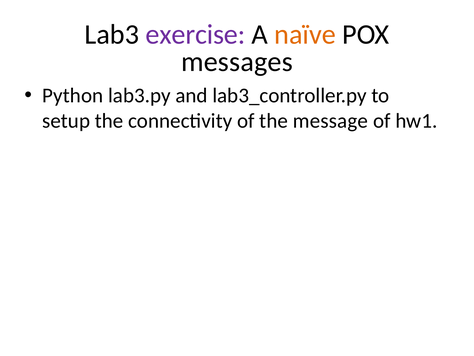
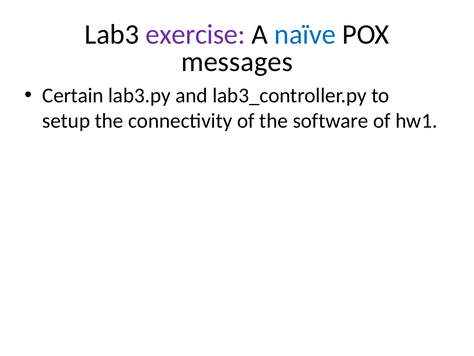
naïve colour: orange -> blue
Python: Python -> Certain
message: message -> software
